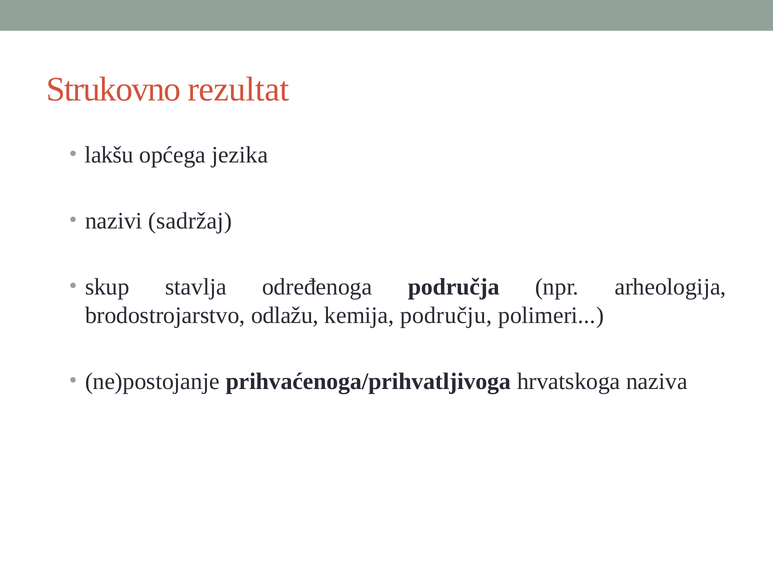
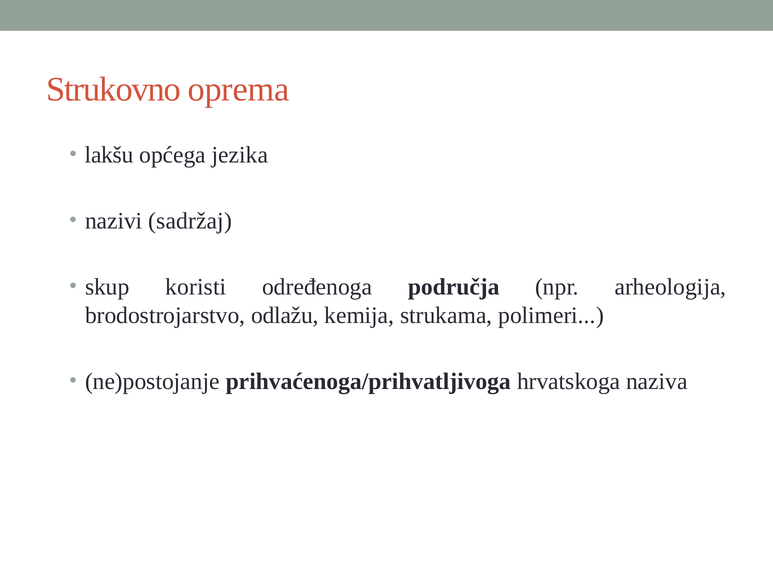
rezultat: rezultat -> oprema
stavlja: stavlja -> koristi
području: području -> strukama
